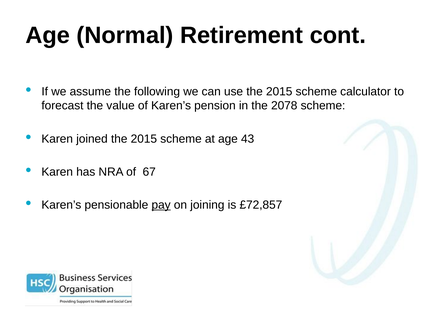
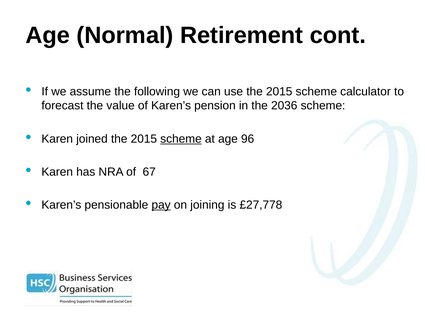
2078: 2078 -> 2036
scheme at (181, 139) underline: none -> present
43: 43 -> 96
£72,857: £72,857 -> £27,778
